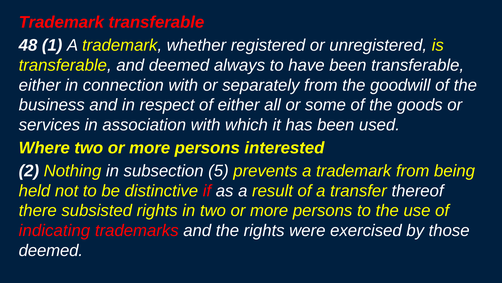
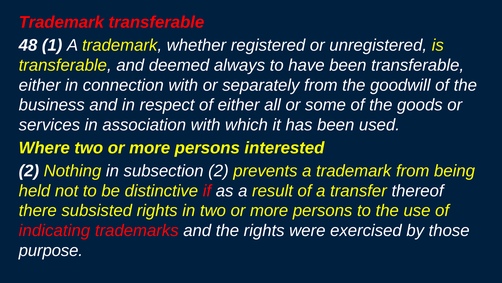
subsection 5: 5 -> 2
deemed at (51, 250): deemed -> purpose
